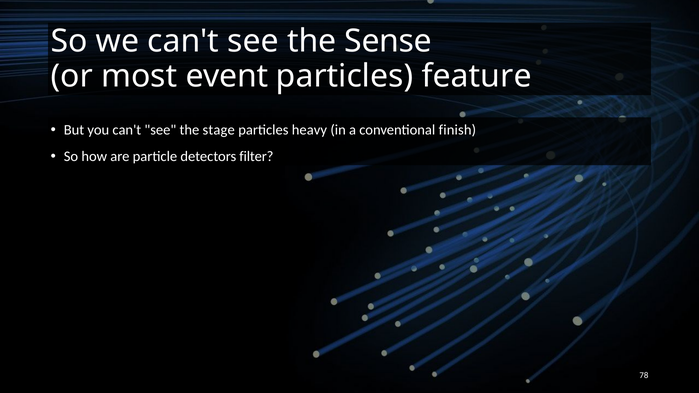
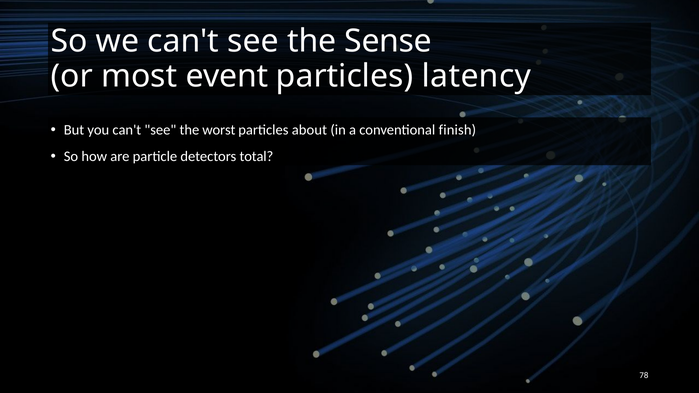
feature: feature -> latency
stage: stage -> worst
heavy: heavy -> about
filter: filter -> total
